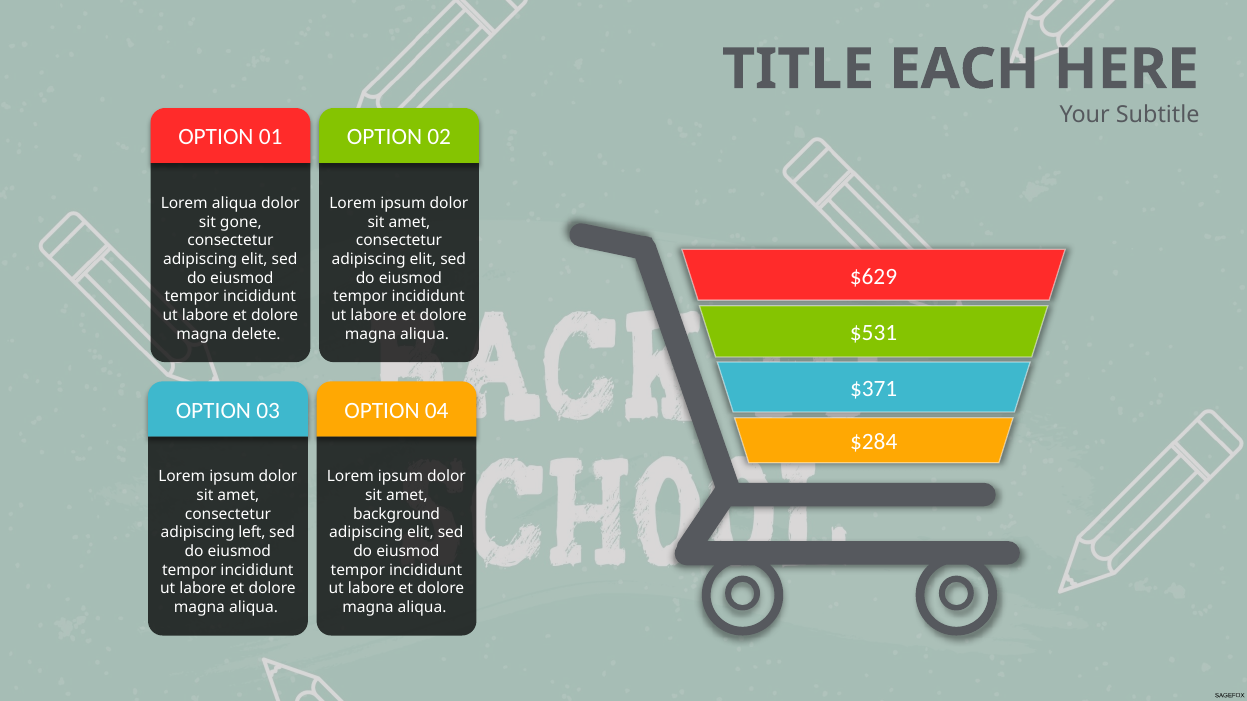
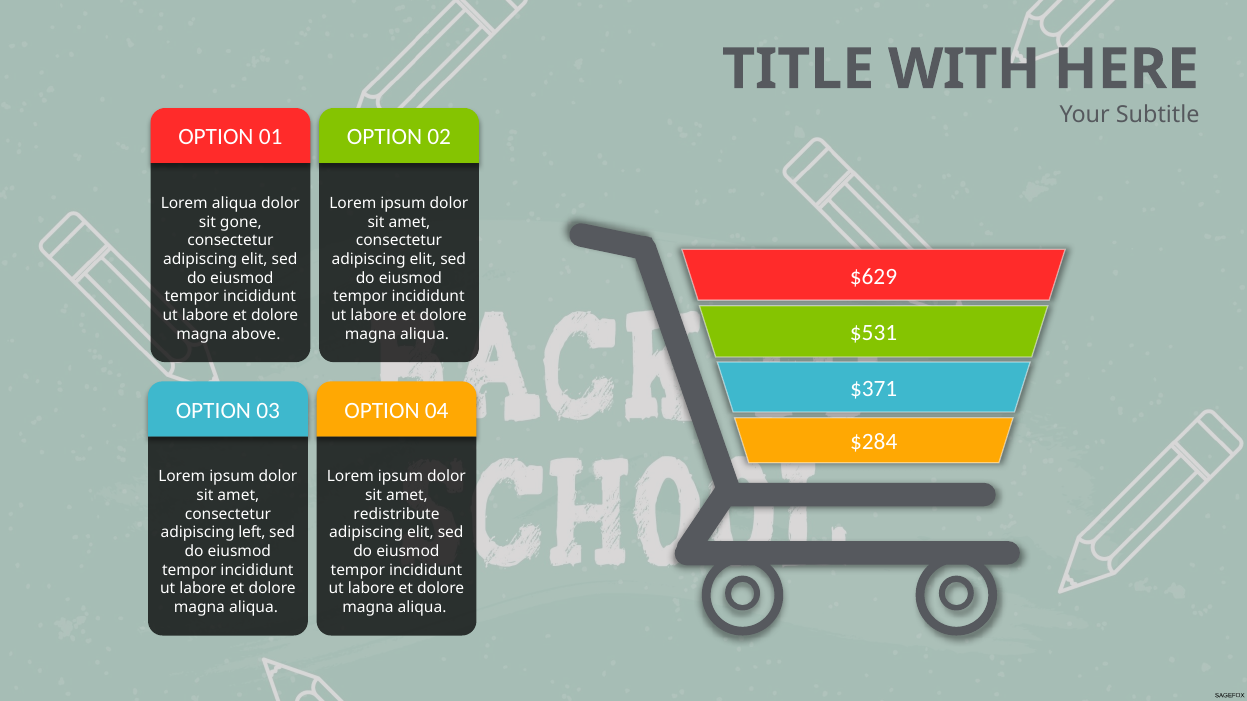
EACH: EACH -> WITH
delete: delete -> above
background: background -> redistribute
